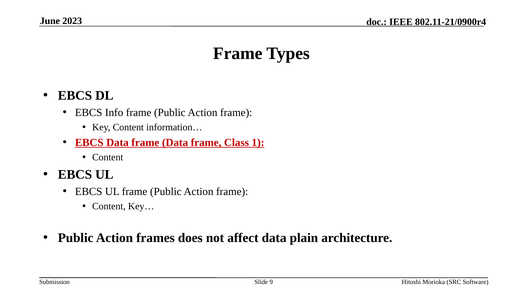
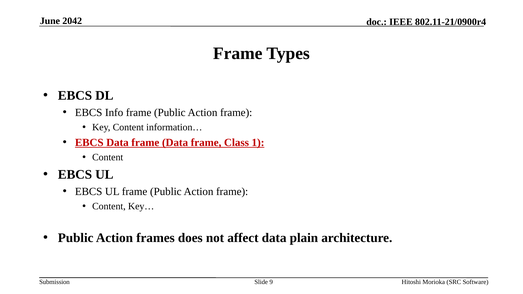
2023: 2023 -> 2042
